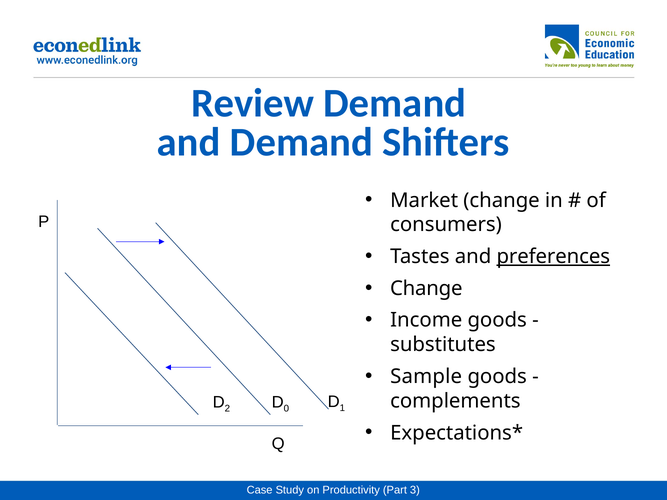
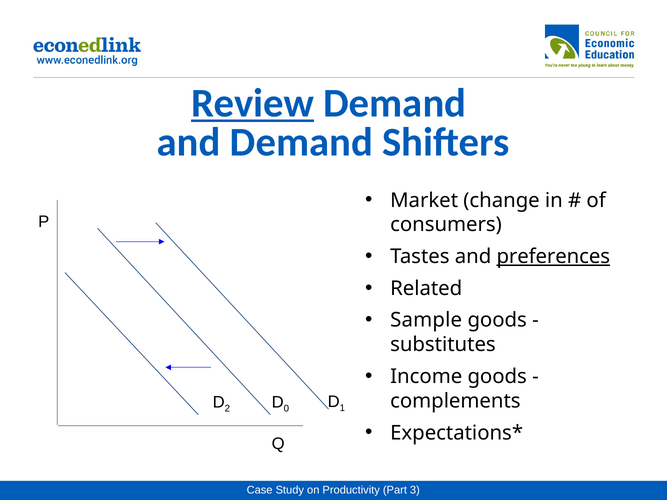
Review underline: none -> present
Change at (426, 289): Change -> Related
Income: Income -> Sample
Sample: Sample -> Income
